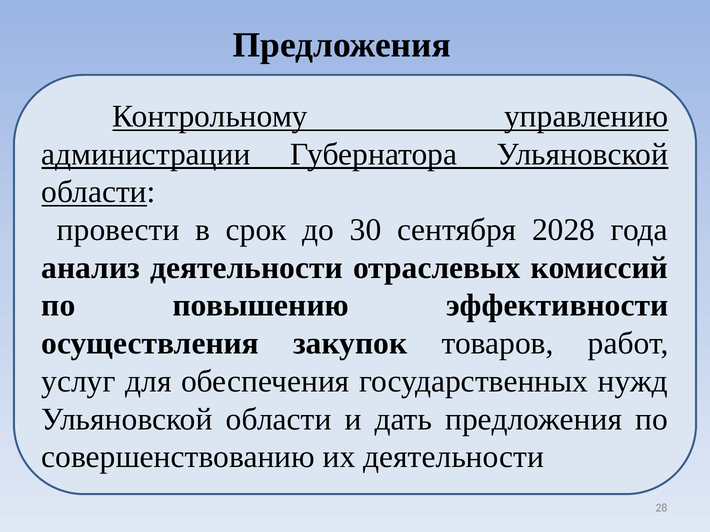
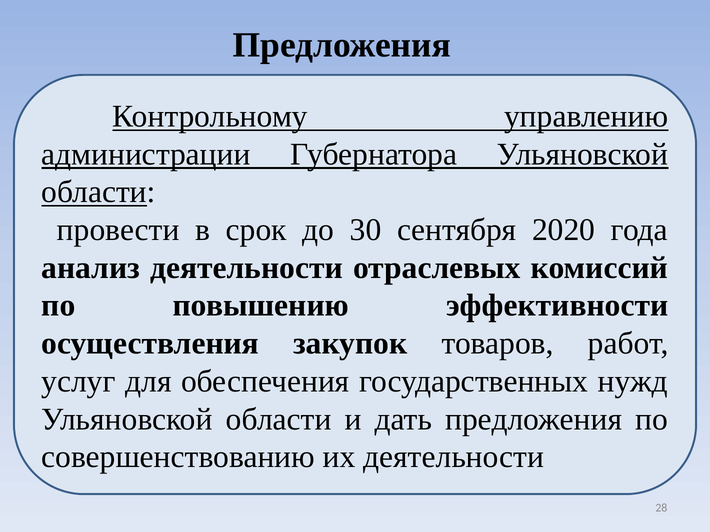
2028: 2028 -> 2020
